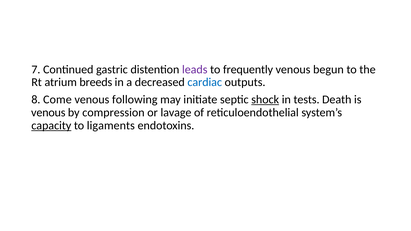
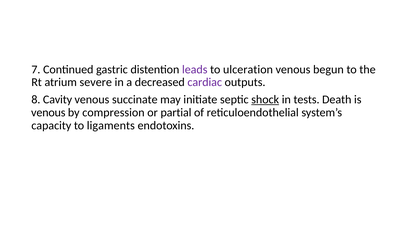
frequently: frequently -> ulceration
breeds: breeds -> severe
cardiac colour: blue -> purple
Come: Come -> Cavity
following: following -> succinate
lavage: lavage -> partial
capacity underline: present -> none
